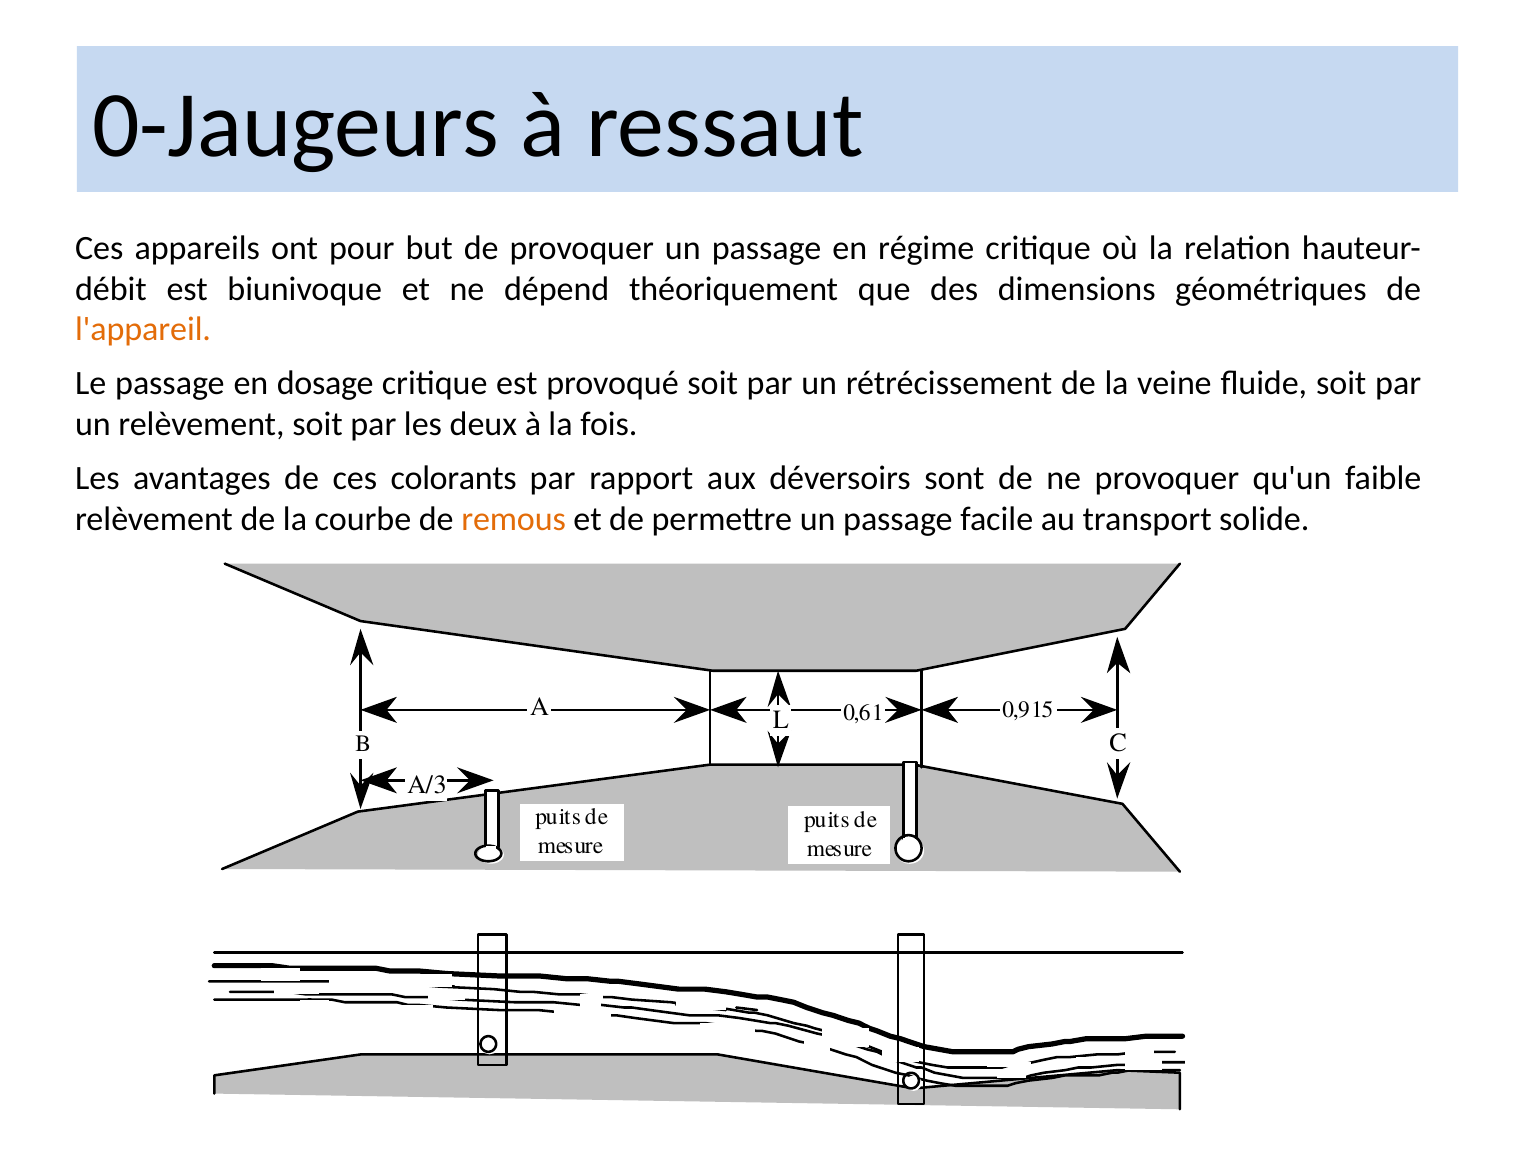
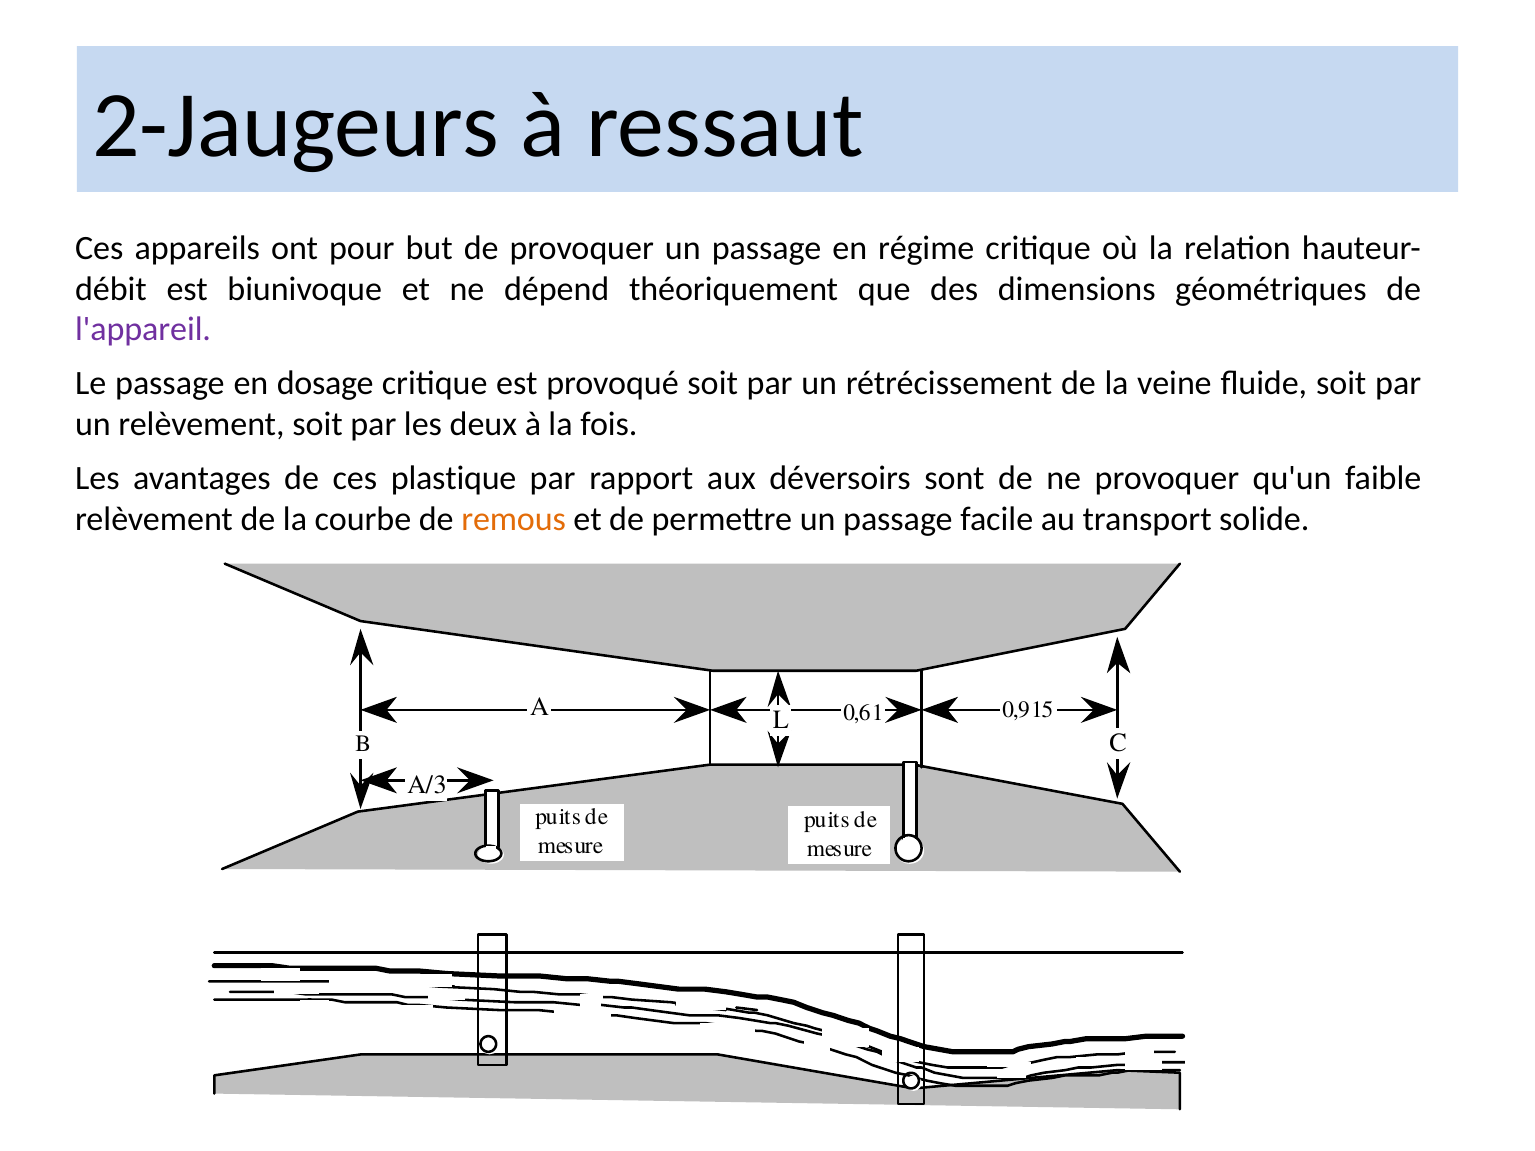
0-Jaugeurs: 0-Jaugeurs -> 2-Jaugeurs
l'appareil colour: orange -> purple
colorants: colorants -> plastique
